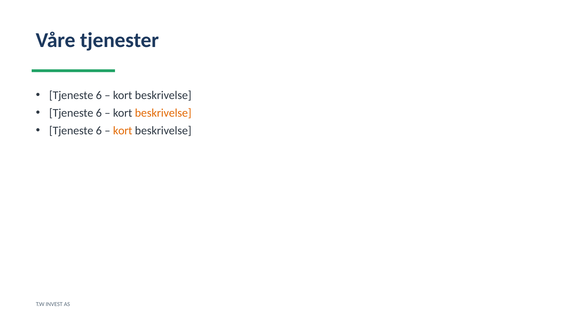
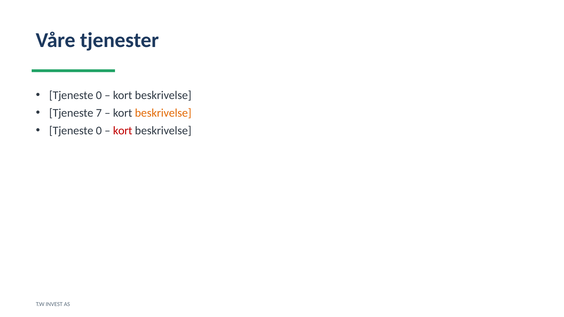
6 at (99, 96): 6 -> 0
6 at (99, 113): 6 -> 7
6 at (99, 131): 6 -> 0
kort at (123, 131) colour: orange -> red
